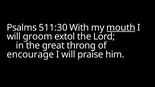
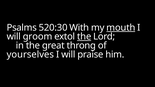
511:30: 511:30 -> 520:30
the at (84, 37) underline: none -> present
encourage: encourage -> yourselves
